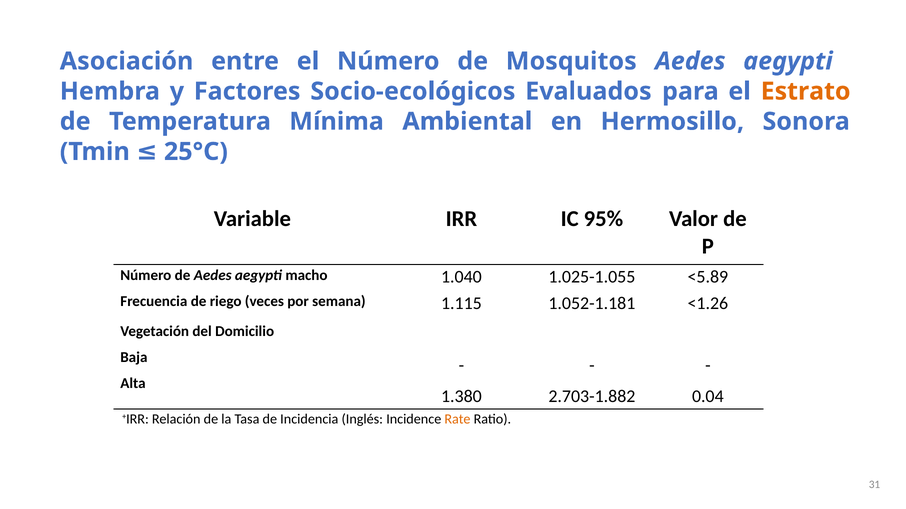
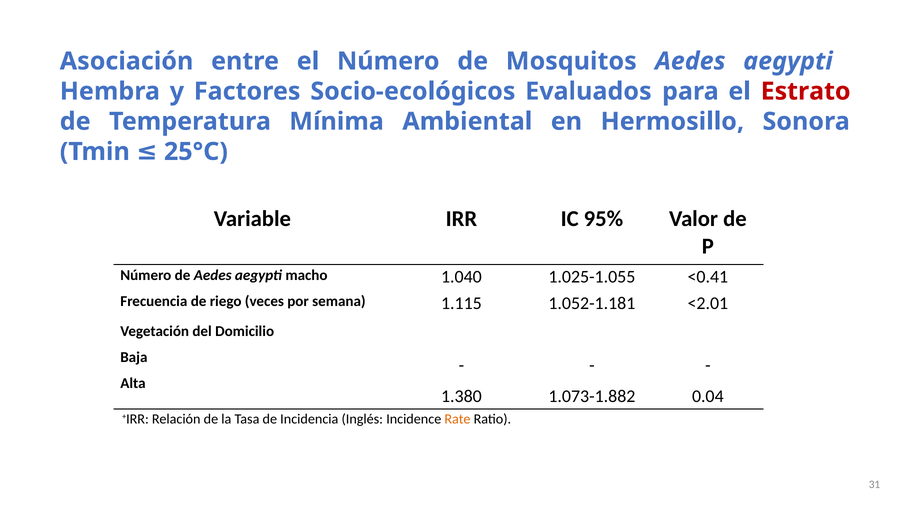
Estrato colour: orange -> red
<5.89: <5.89 -> <0.41
<1.26: <1.26 -> <2.01
2.703-1.882: 2.703-1.882 -> 1.073-1.882
